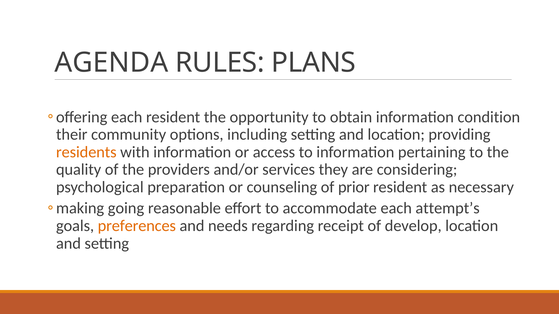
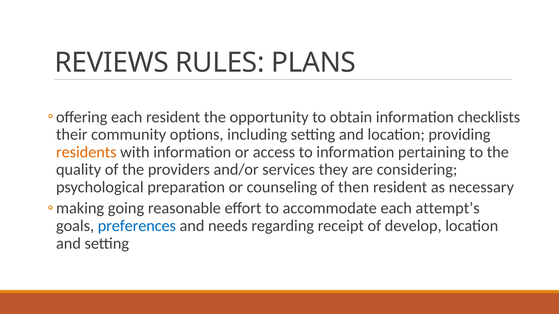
AGENDA: AGENDA -> REVIEWS
condition: condition -> checklists
prior: prior -> then
preferences colour: orange -> blue
